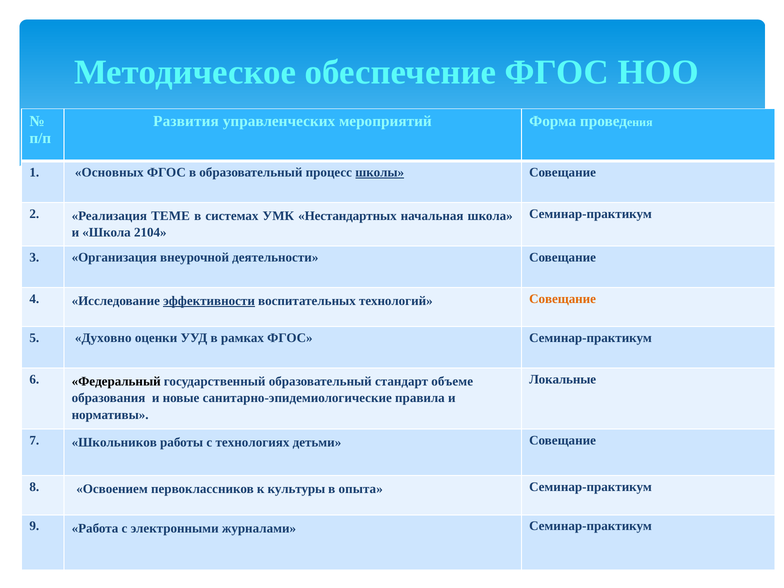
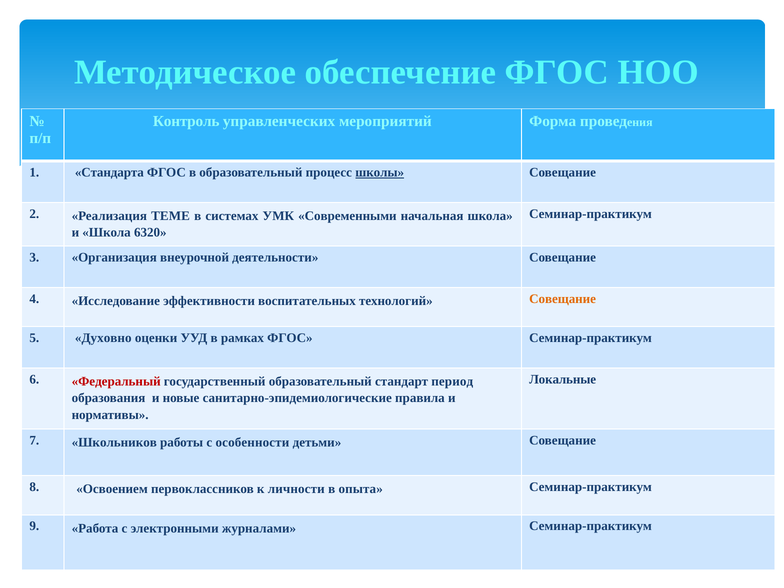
Развития: Развития -> Контроль
Основных: Основных -> Стандарта
Нестандартных: Нестандартных -> Современными
2104: 2104 -> 6320
эффективности underline: present -> none
Федеральный colour: black -> red
объеме: объеме -> период
технологиях: технологиях -> особенности
культуры: культуры -> личности
